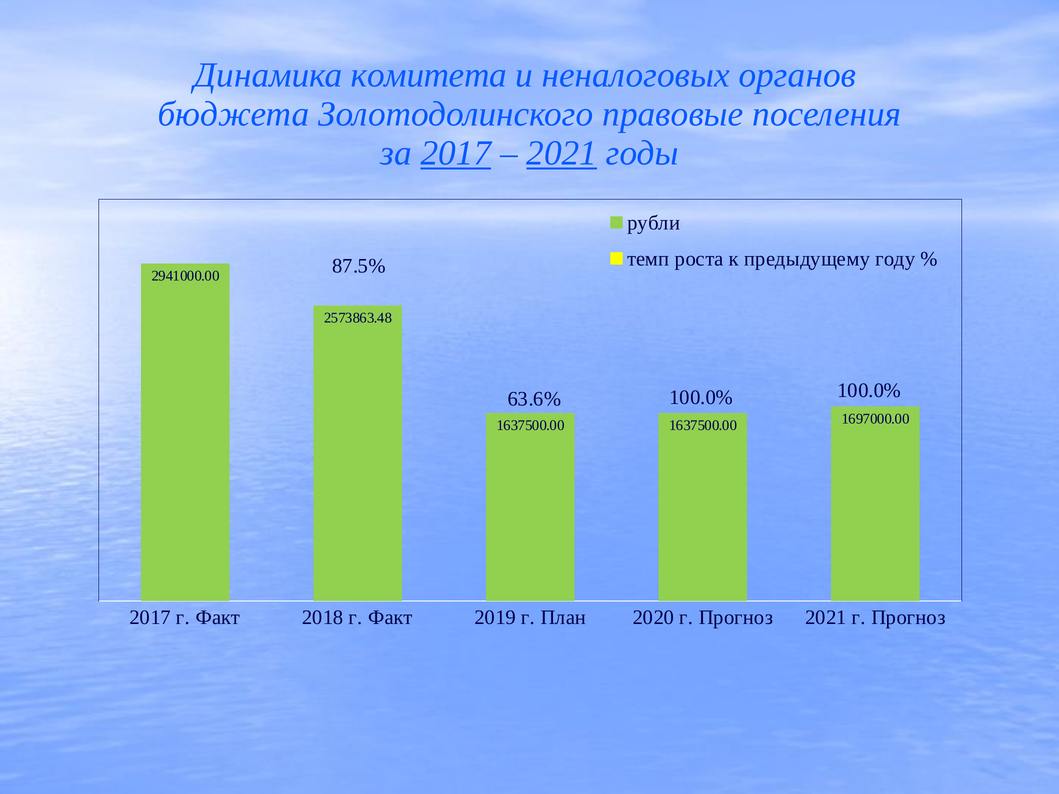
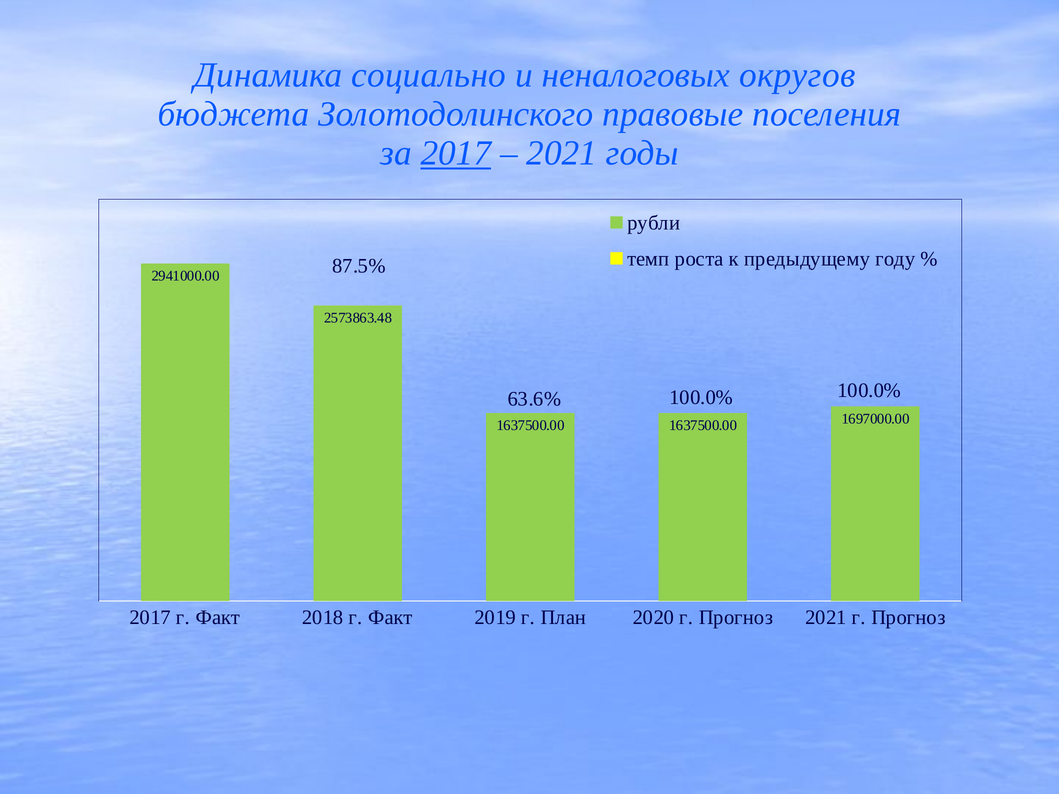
комитета: комитета -> социально
органов: органов -> округов
2021 at (562, 153) underline: present -> none
